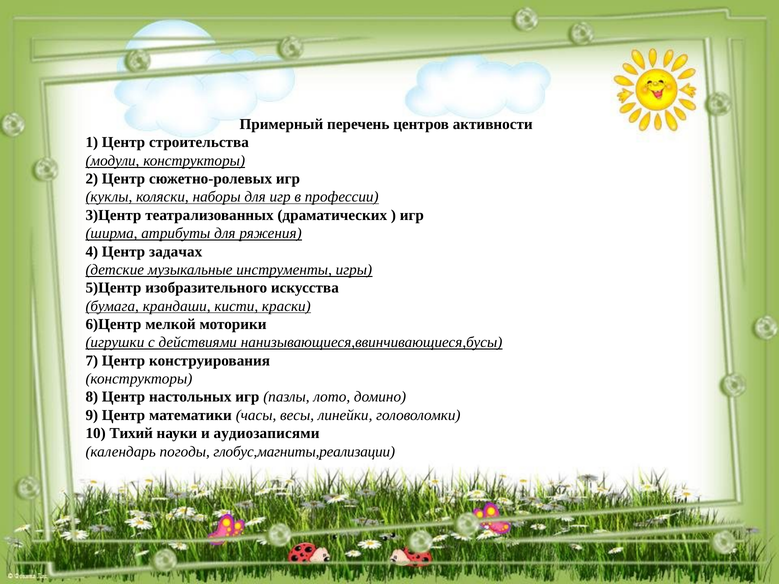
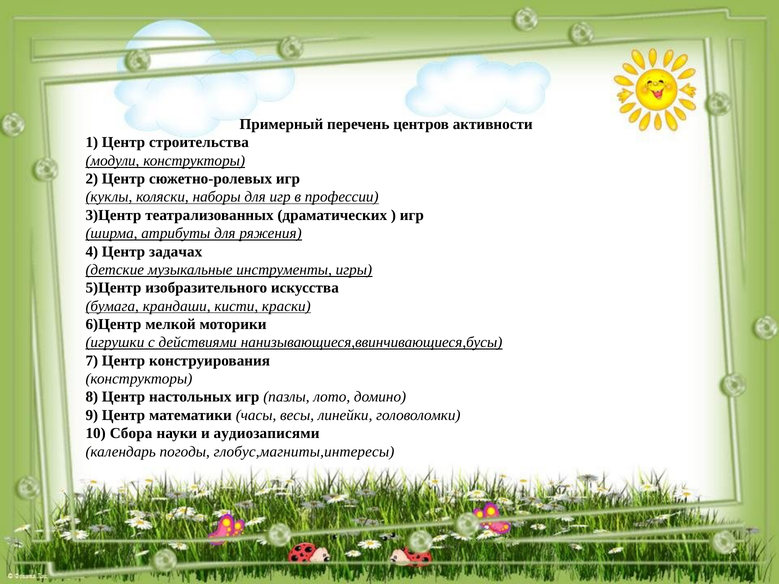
Тихий: Тихий -> Сбора
глобус,магниты,реализации: глобус,магниты,реализации -> глобус,магниты,интересы
